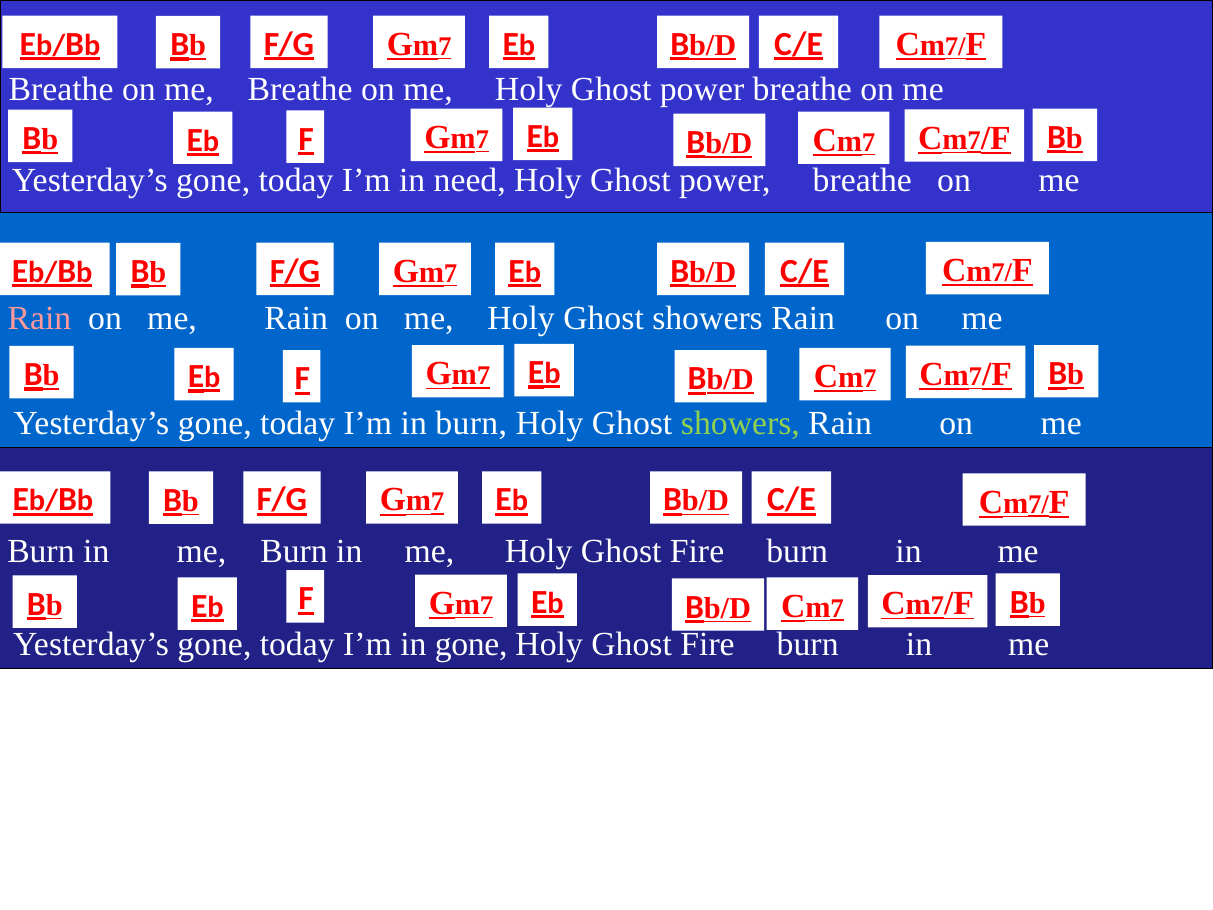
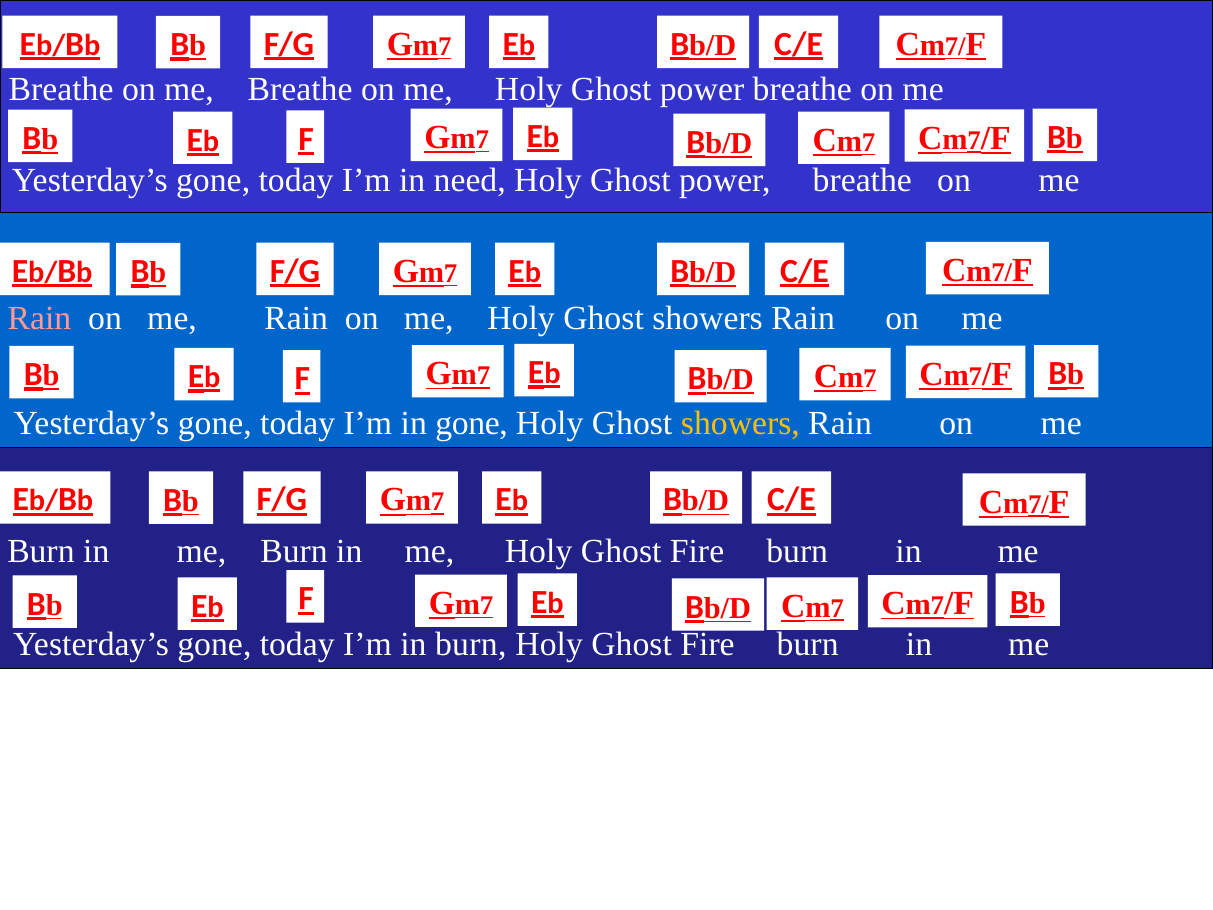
in burn: burn -> gone
showers at (740, 423) colour: light green -> yellow
in gone: gone -> burn
